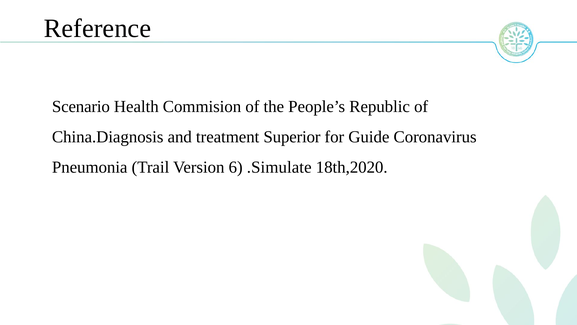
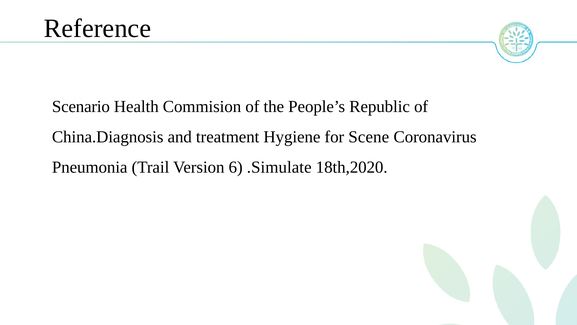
Superior: Superior -> Hygiene
Guide: Guide -> Scene
